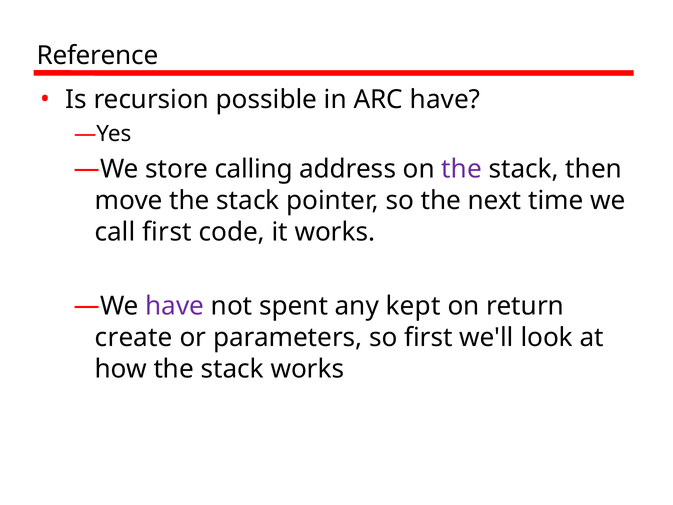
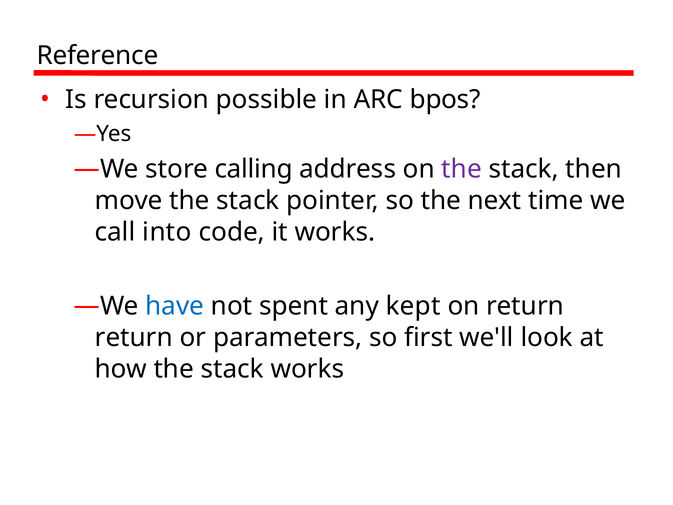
ARC have: have -> bpos
call first: first -> into
have at (175, 306) colour: purple -> blue
create at (134, 337): create -> return
